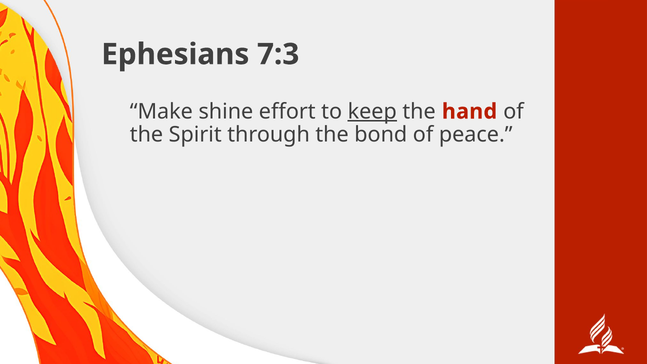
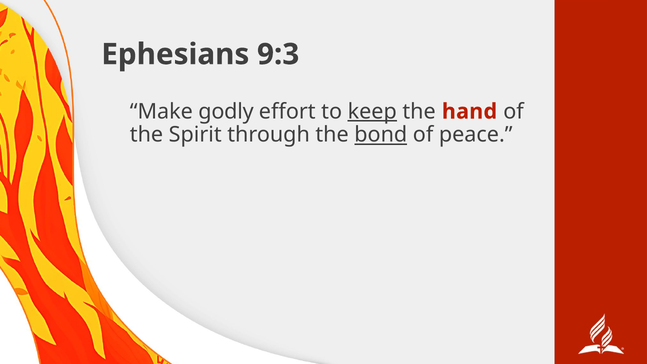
7:3: 7:3 -> 9:3
shine: shine -> godly
bond underline: none -> present
